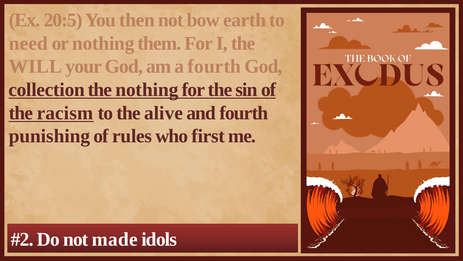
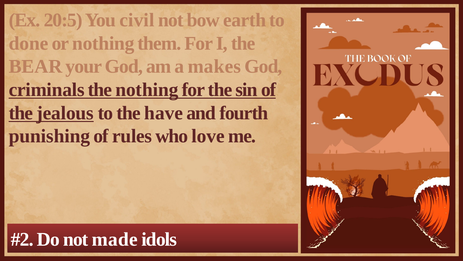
then: then -> civil
need: need -> done
WILL: WILL -> BEAR
a fourth: fourth -> makes
collection: collection -> criminals
racism: racism -> jealous
alive: alive -> have
first: first -> love
